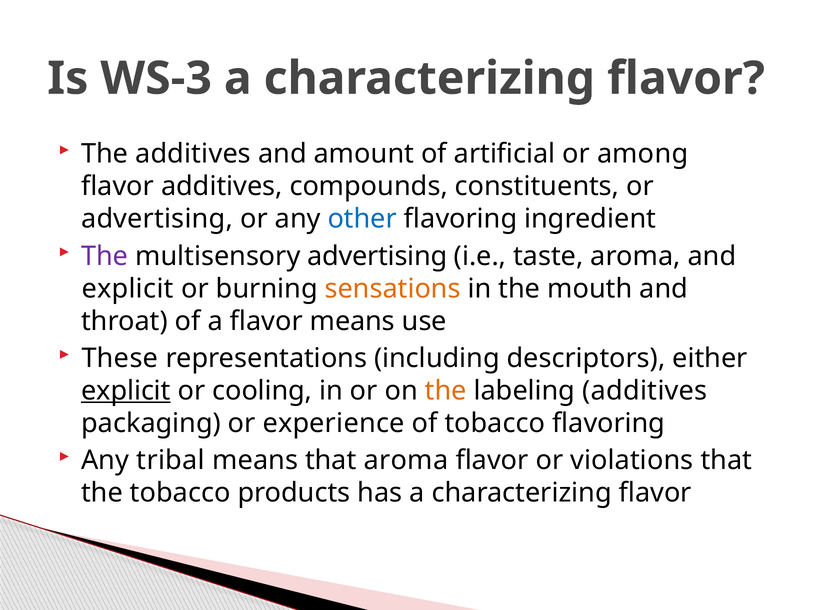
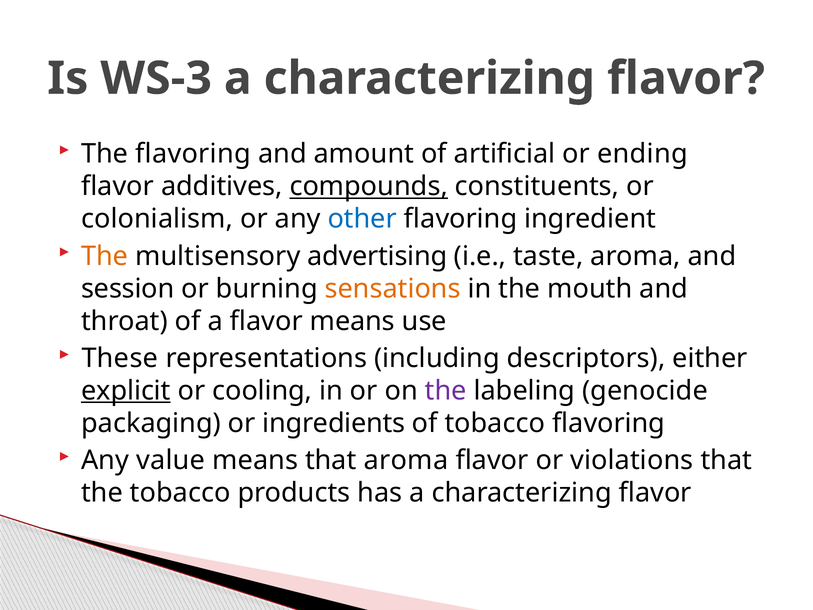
The additives: additives -> flavoring
among: among -> ending
compounds underline: none -> present
advertising at (157, 219): advertising -> colonialism
The at (105, 256) colour: purple -> orange
explicit at (128, 288): explicit -> session
the at (446, 391) colour: orange -> purple
labeling additives: additives -> genocide
experience: experience -> ingredients
tribal: tribal -> value
